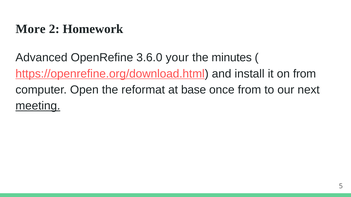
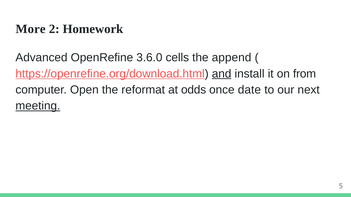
your: your -> cells
minutes: minutes -> append
and underline: none -> present
base: base -> odds
once from: from -> date
